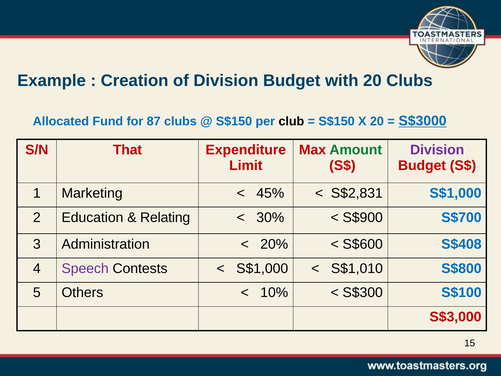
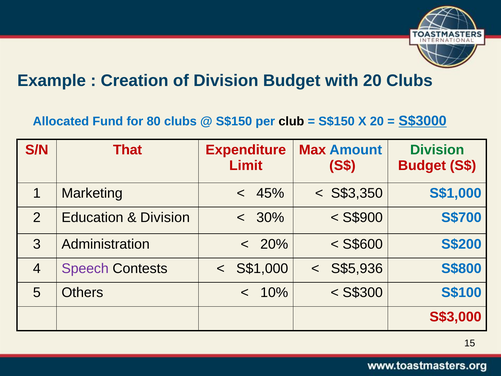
87: 87 -> 80
Amount colour: green -> blue
Division at (437, 150) colour: purple -> green
S$2,831: S$2,831 -> S$3,350
Relating at (165, 217): Relating -> Division
S$408: S$408 -> S$200
S$1,010: S$1,010 -> S$5,936
